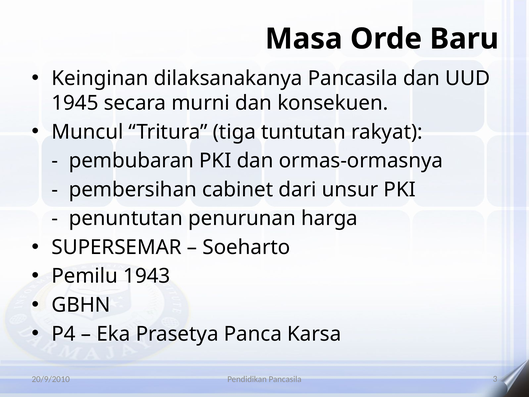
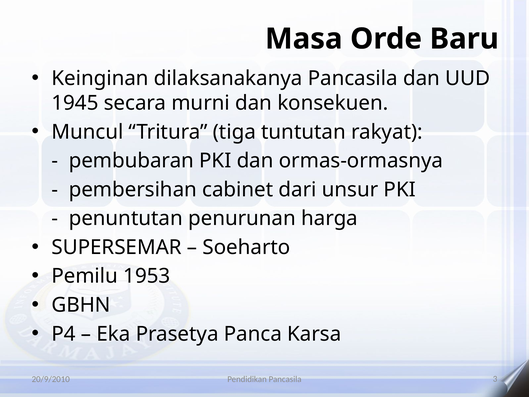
1943: 1943 -> 1953
